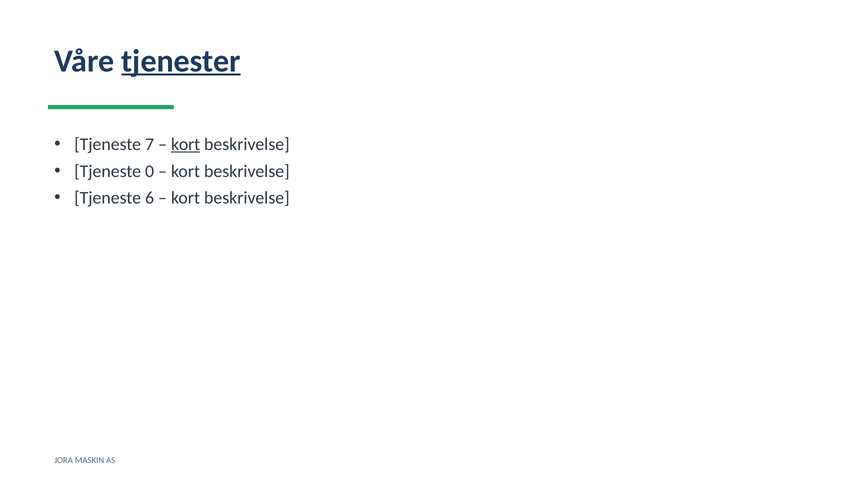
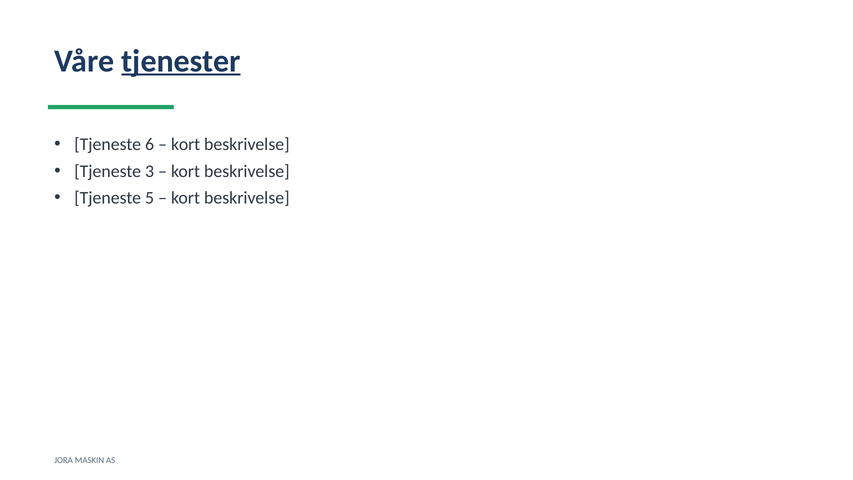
7: 7 -> 6
kort at (186, 144) underline: present -> none
0: 0 -> 3
6: 6 -> 5
